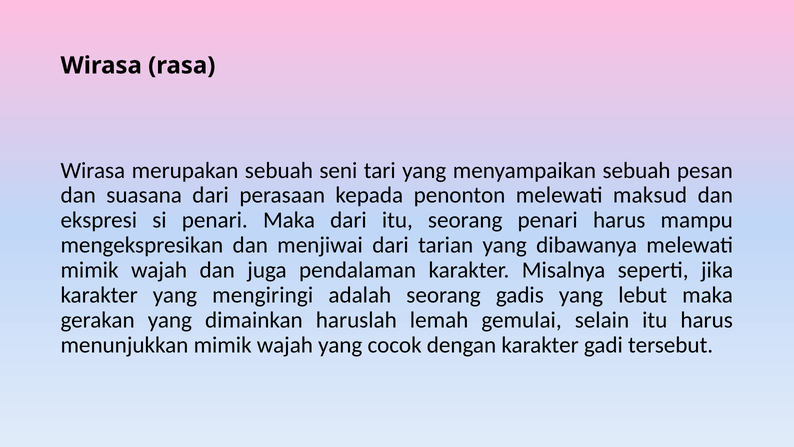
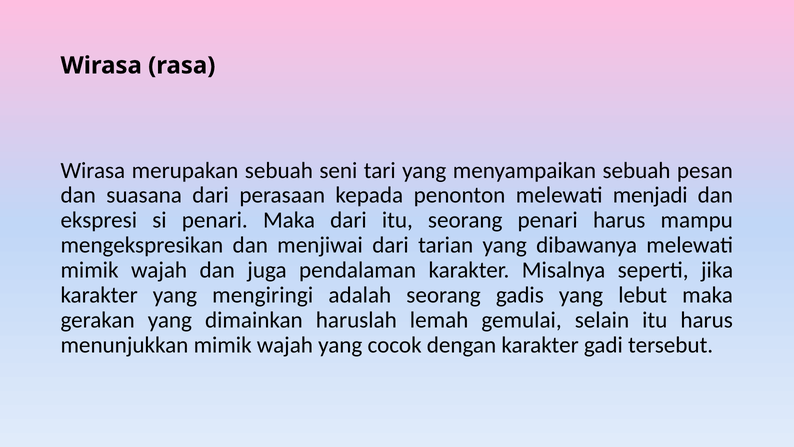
maksud: maksud -> menjadi
